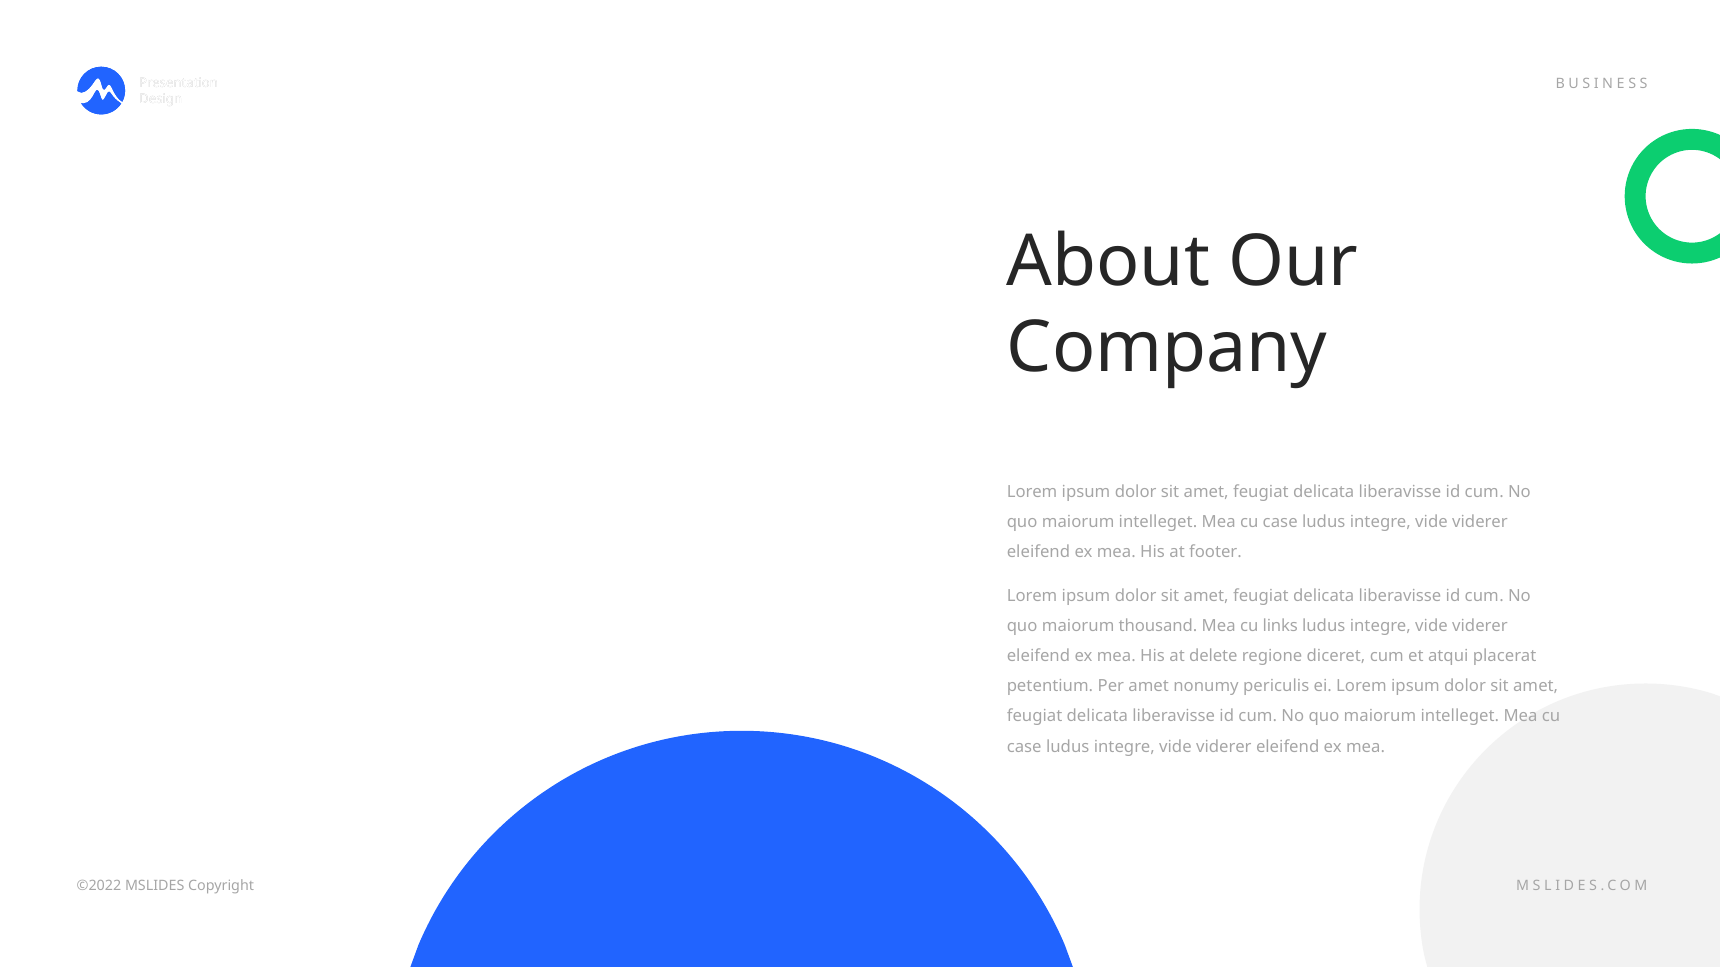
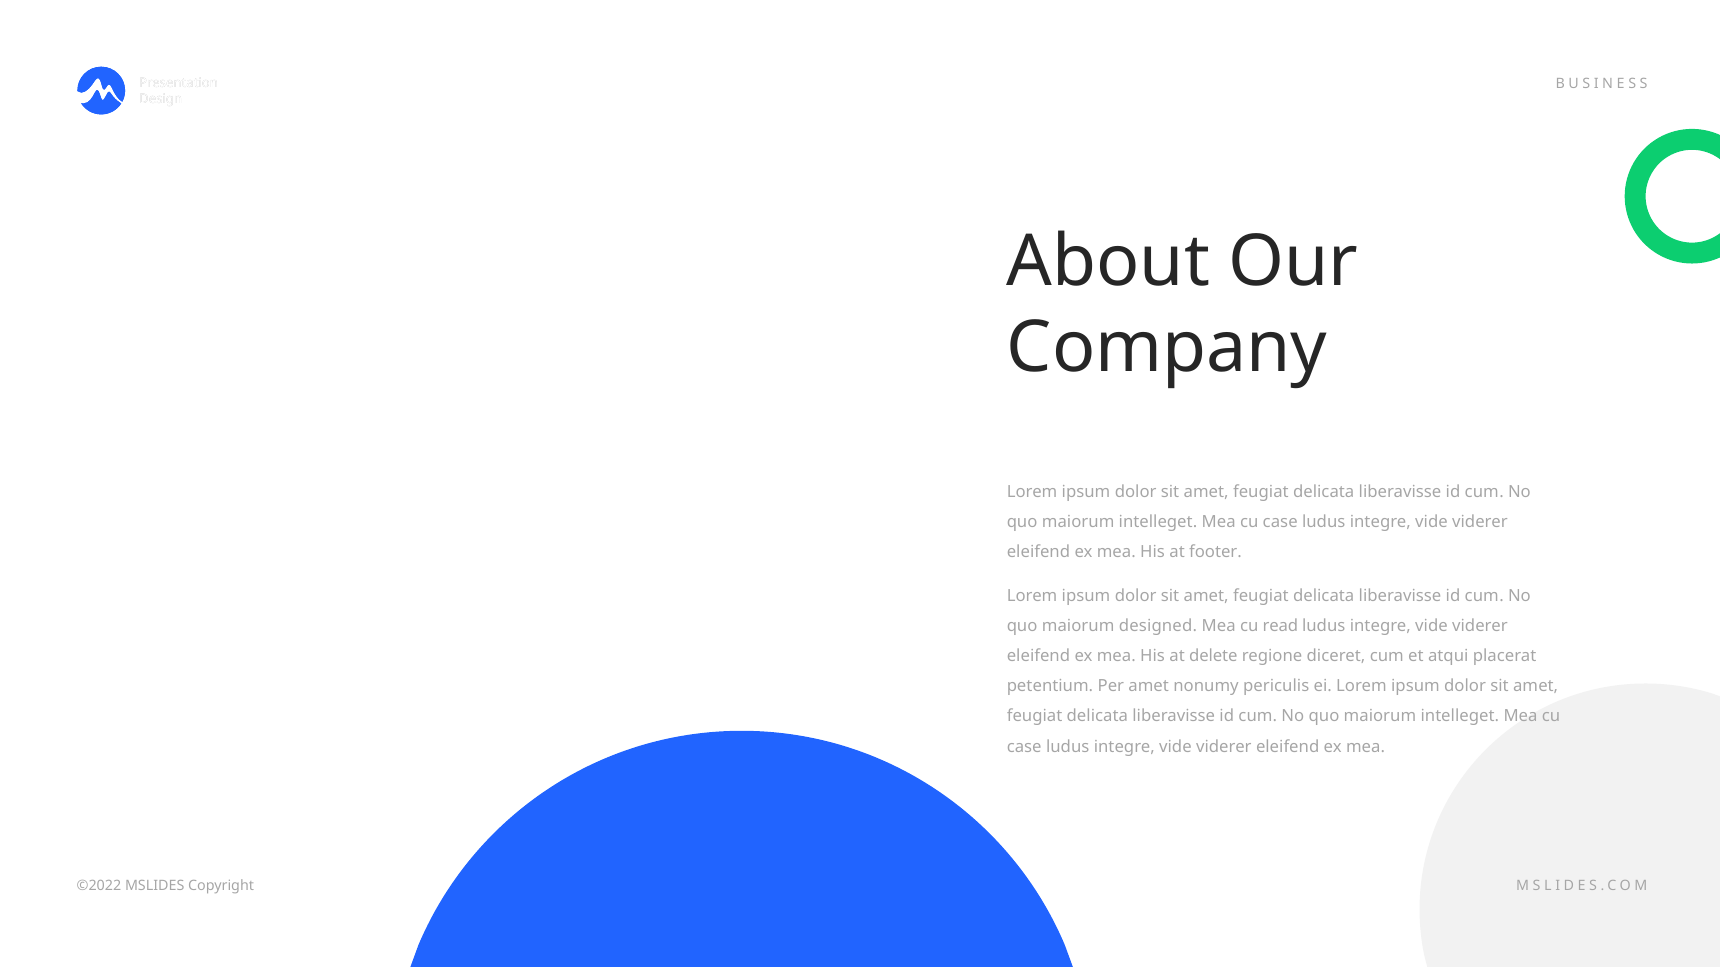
thousand: thousand -> designed
links: links -> read
